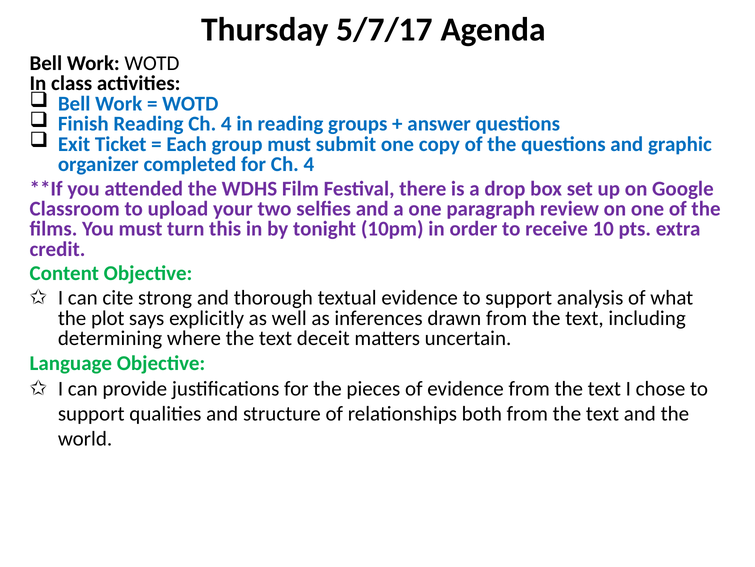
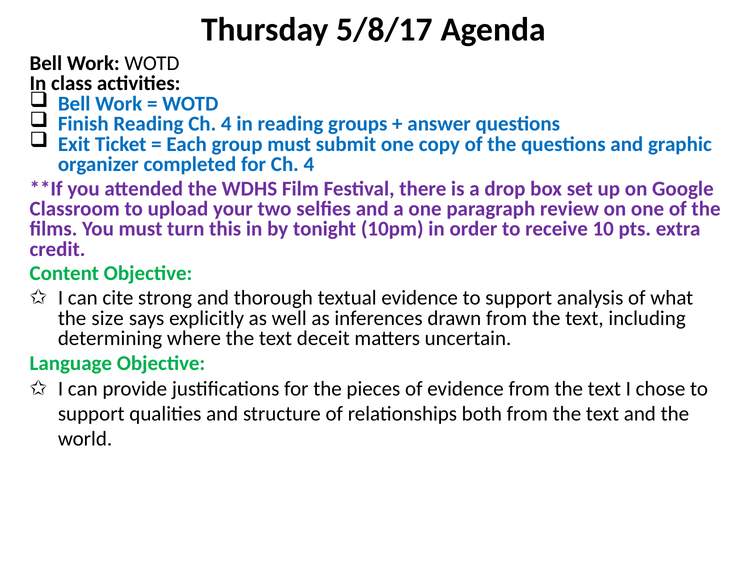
5/7/17: 5/7/17 -> 5/8/17
plot: plot -> size
